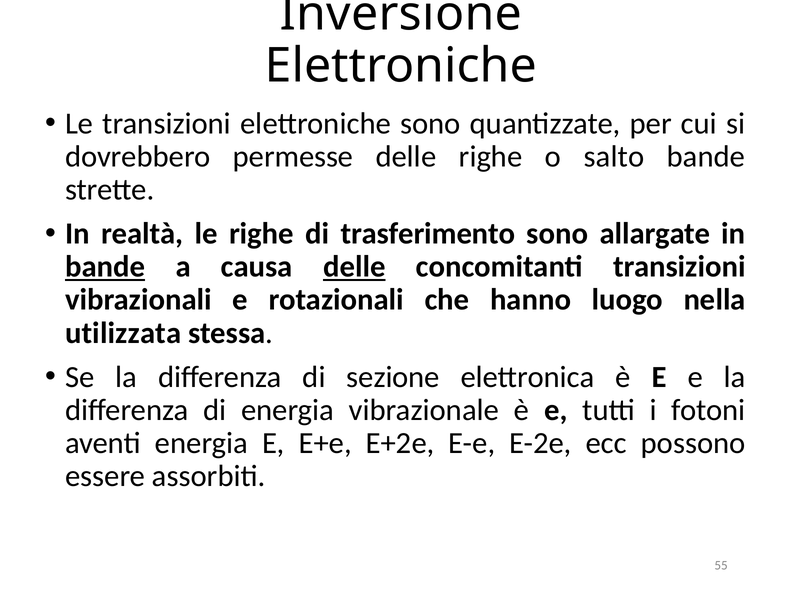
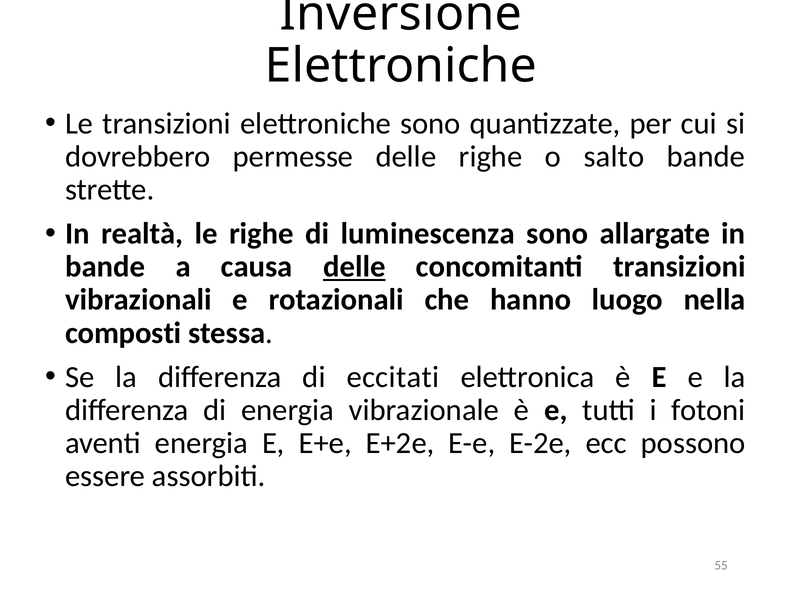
trasferimento: trasferimento -> luminescenza
bande at (105, 267) underline: present -> none
utilizzata: utilizzata -> composti
sezione: sezione -> eccitati
